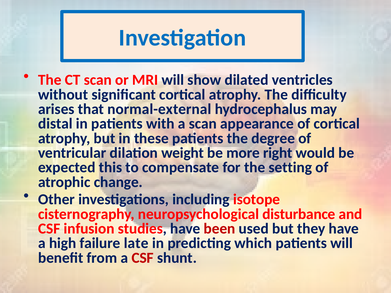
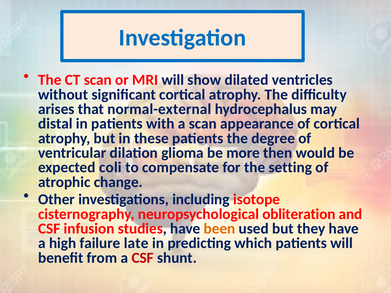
weight: weight -> glioma
right: right -> then
this: this -> coli
disturbance: disturbance -> obliteration
been colour: red -> orange
